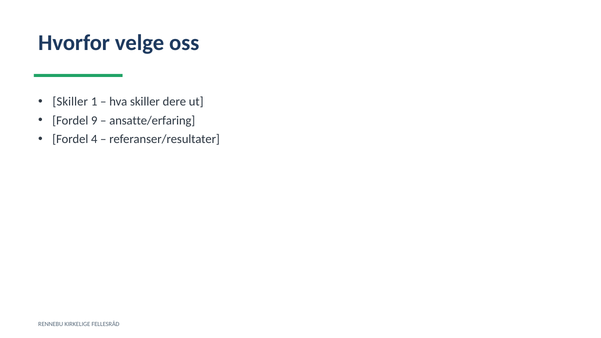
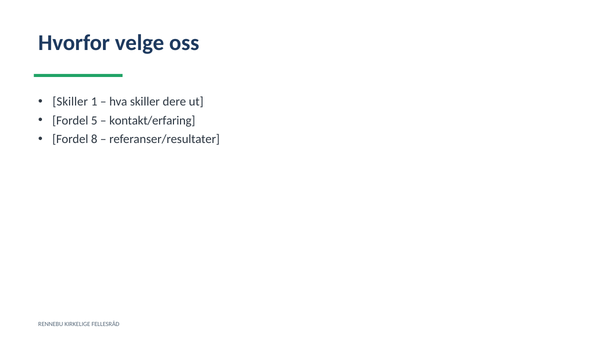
9: 9 -> 5
ansatte/erfaring: ansatte/erfaring -> kontakt/erfaring
4: 4 -> 8
